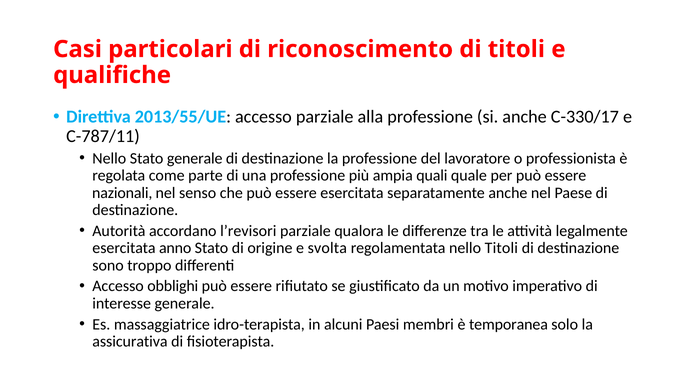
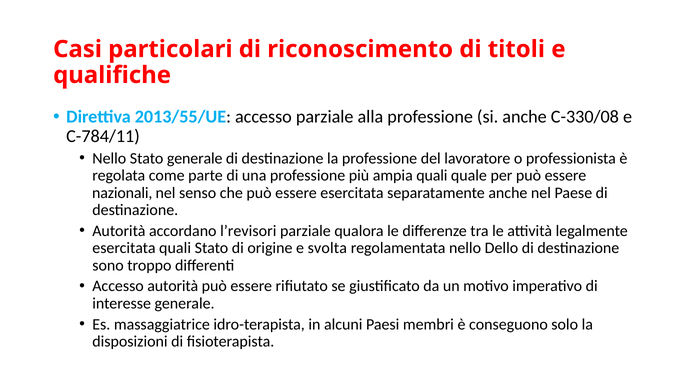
C-330/17: C-330/17 -> C-330/08
C-787/11: C-787/11 -> C-784/11
esercitata anno: anno -> quali
nello Titoli: Titoli -> Dello
Accesso obblighi: obblighi -> autorità
temporanea: temporanea -> conseguono
assicurativa: assicurativa -> disposizioni
